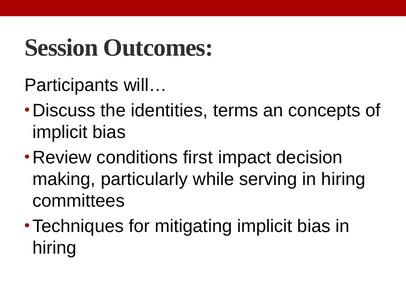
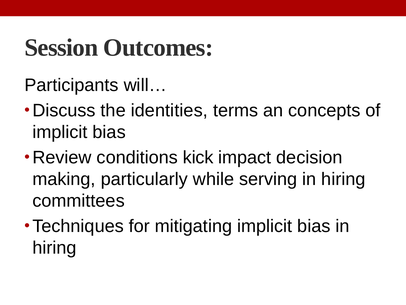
first: first -> kick
